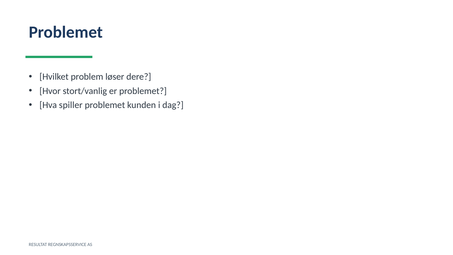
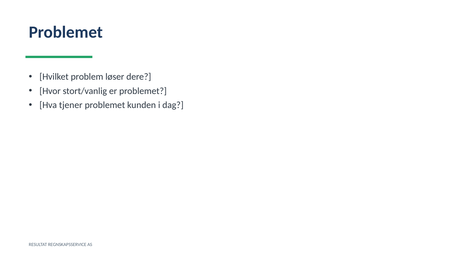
spiller: spiller -> tjener
